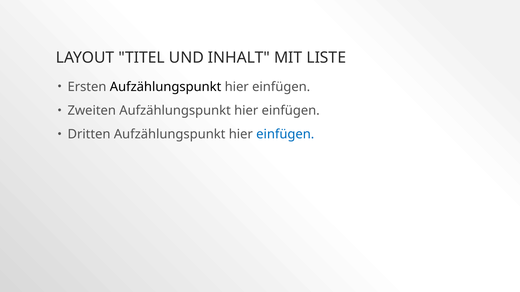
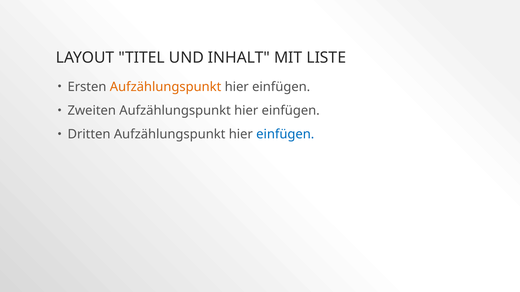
Aufzählungspunkt at (166, 87) colour: black -> orange
